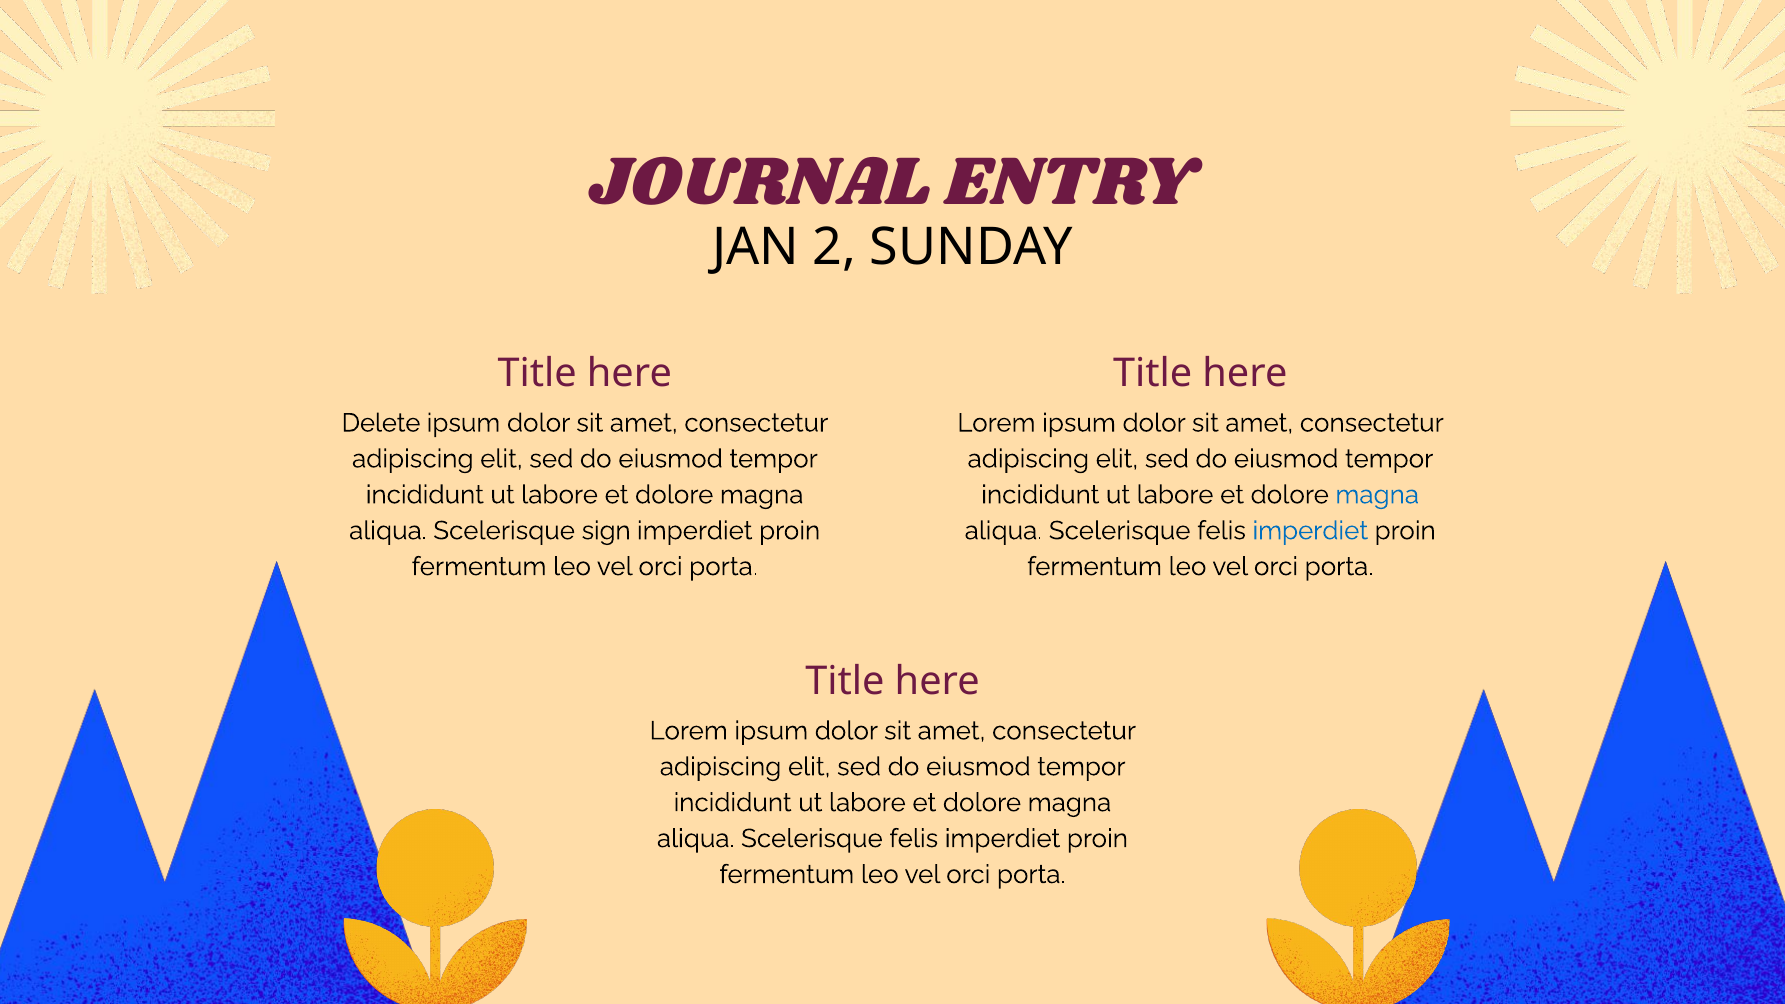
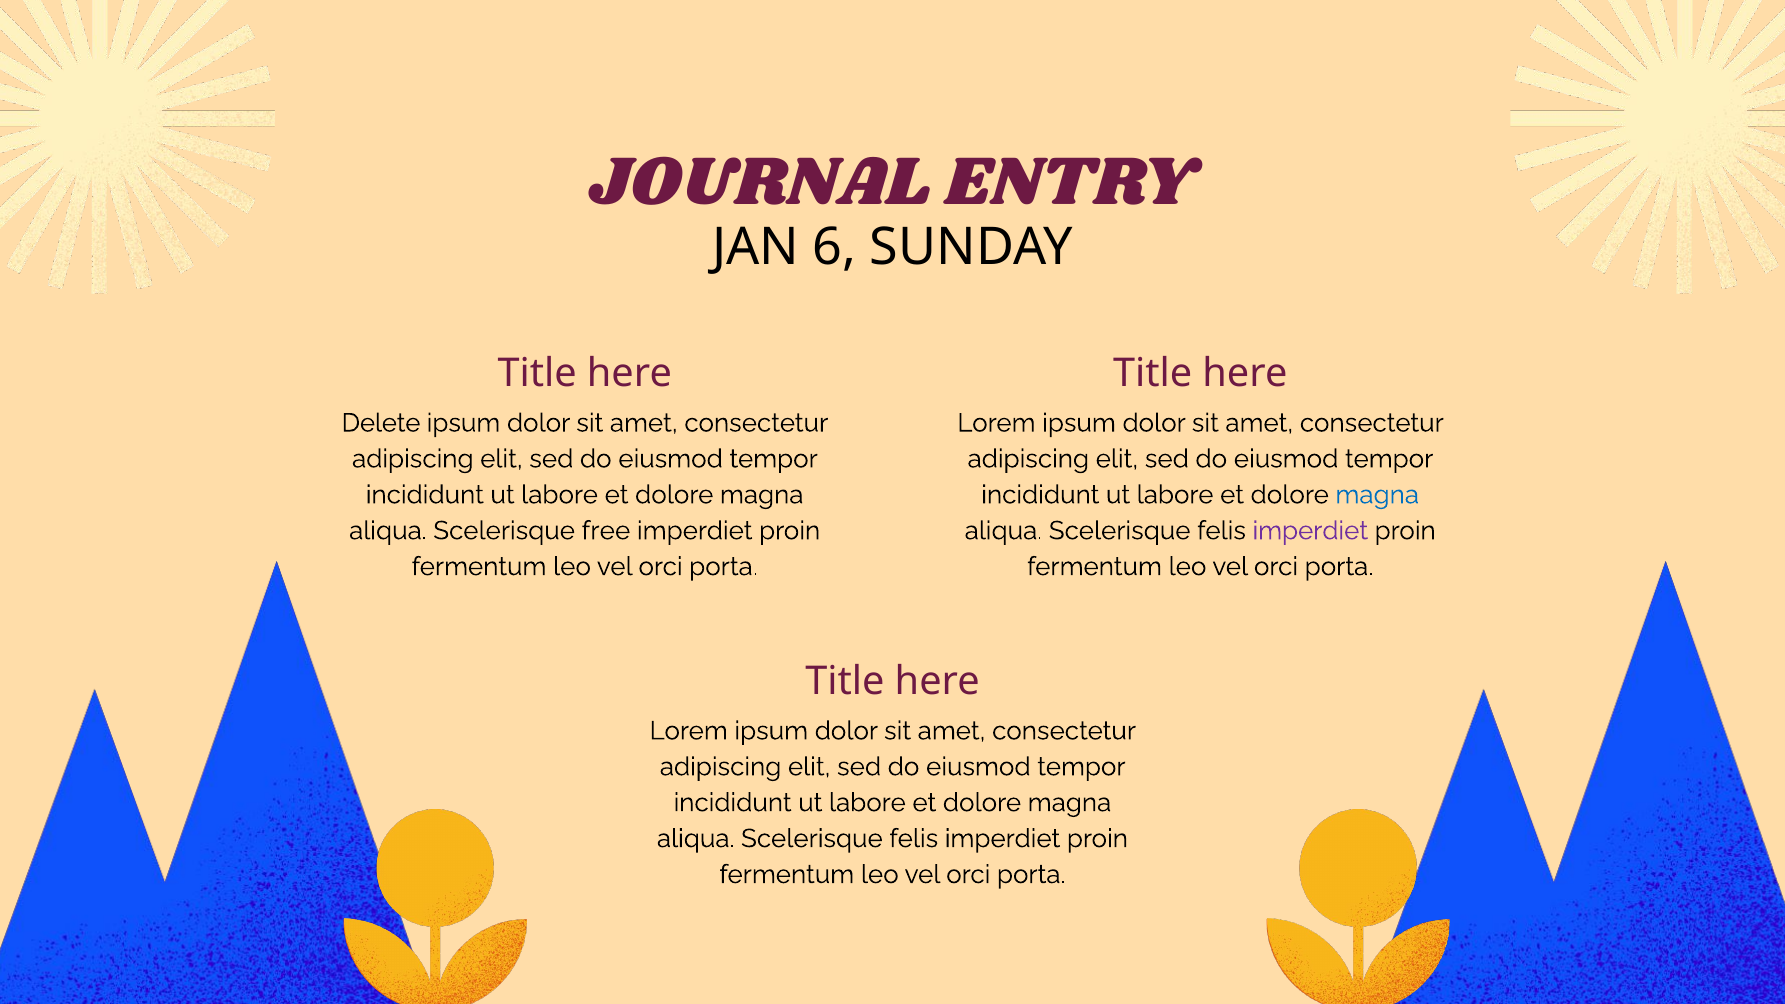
2: 2 -> 6
sign: sign -> free
imperdiet at (1310, 531) colour: blue -> purple
